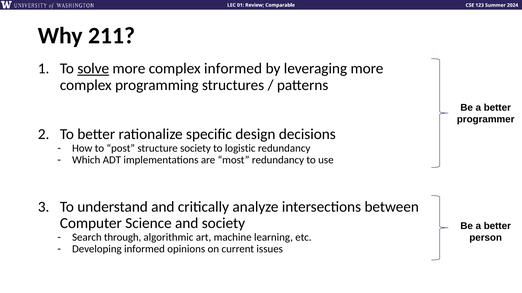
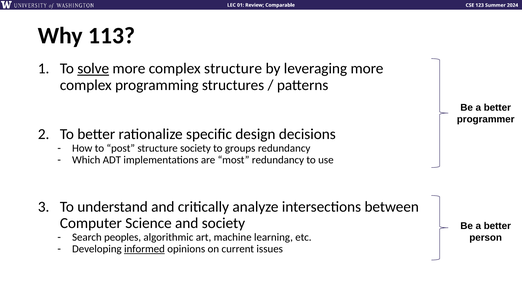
211: 211 -> 113
complex informed: informed -> structure
logistic: logistic -> groups
through: through -> peoples
informed at (144, 249) underline: none -> present
